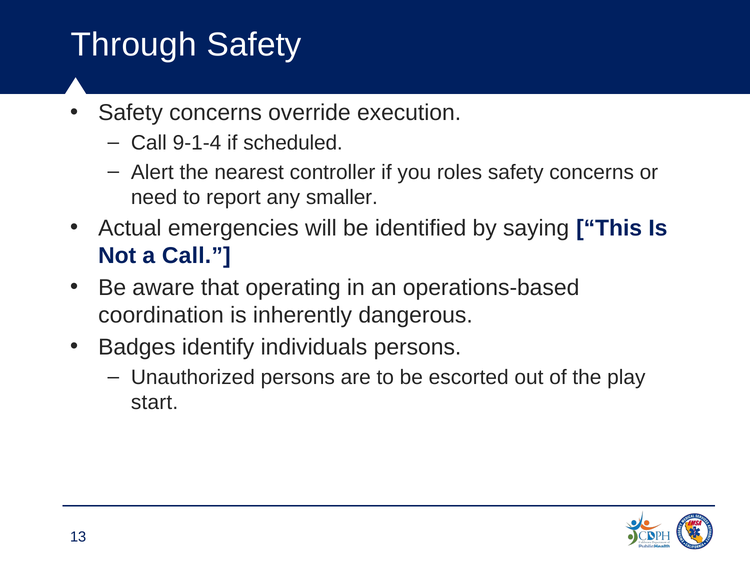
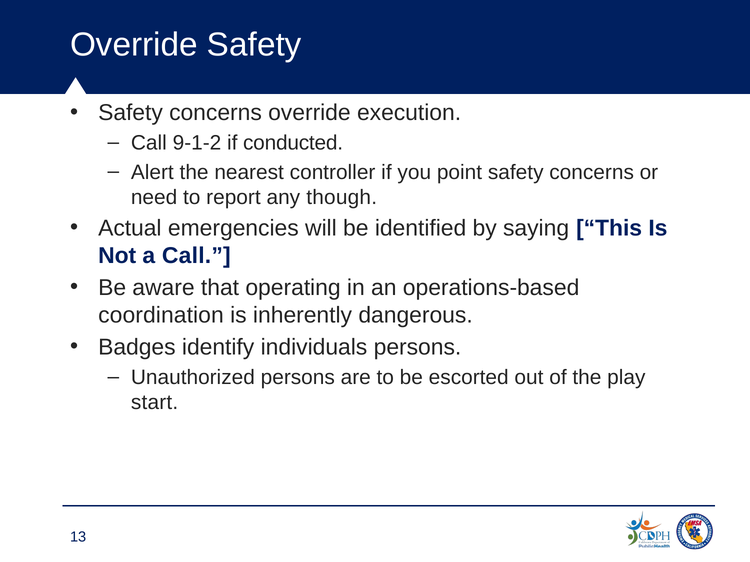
Through at (134, 45): Through -> Override
9-1-4: 9-1-4 -> 9-1-2
scheduled: scheduled -> conducted
roles: roles -> point
smaller: smaller -> though
